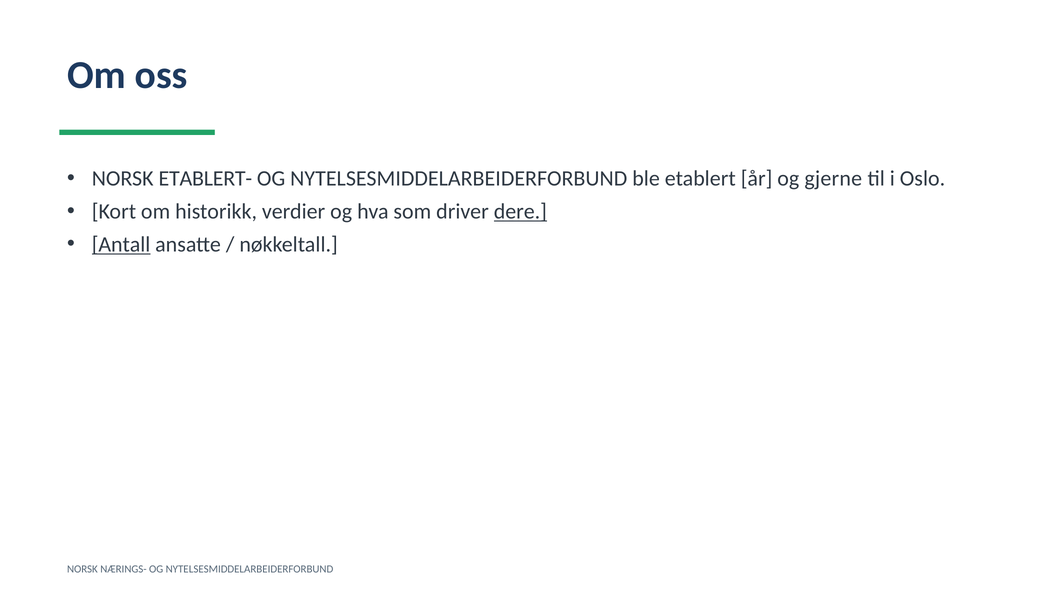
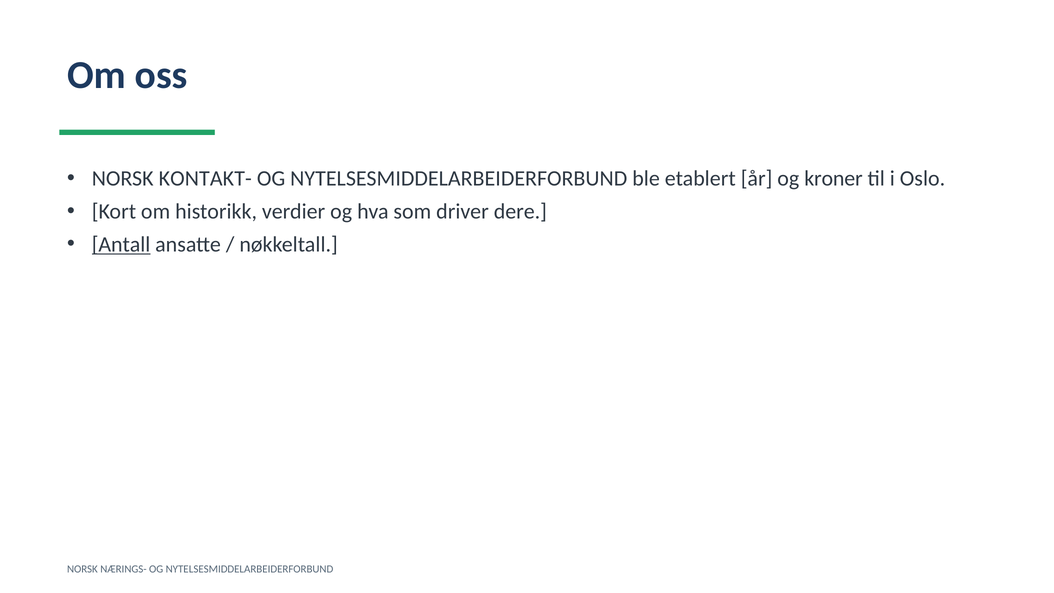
ETABLERT-: ETABLERT- -> KONTAKT-
gjerne: gjerne -> kroner
dere underline: present -> none
